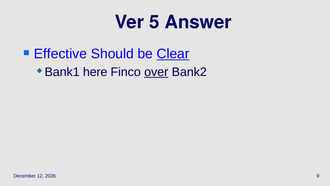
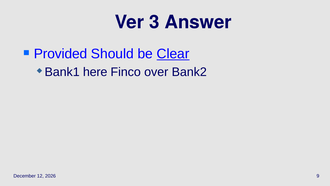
5: 5 -> 3
Effective: Effective -> Provided
over underline: present -> none
